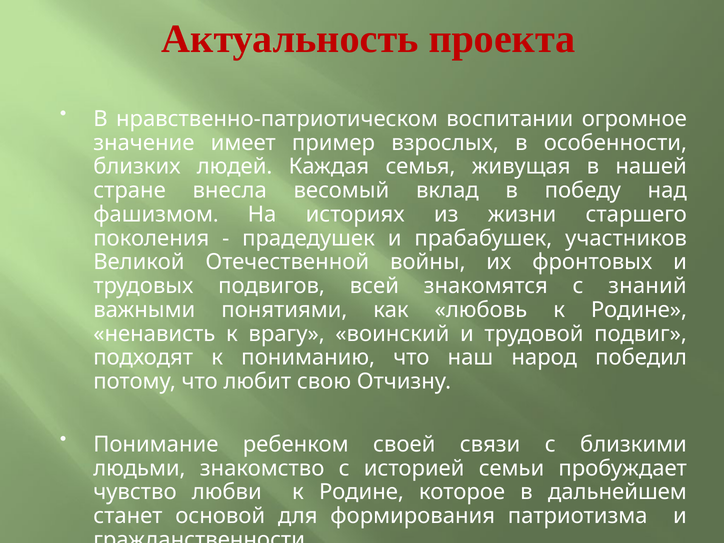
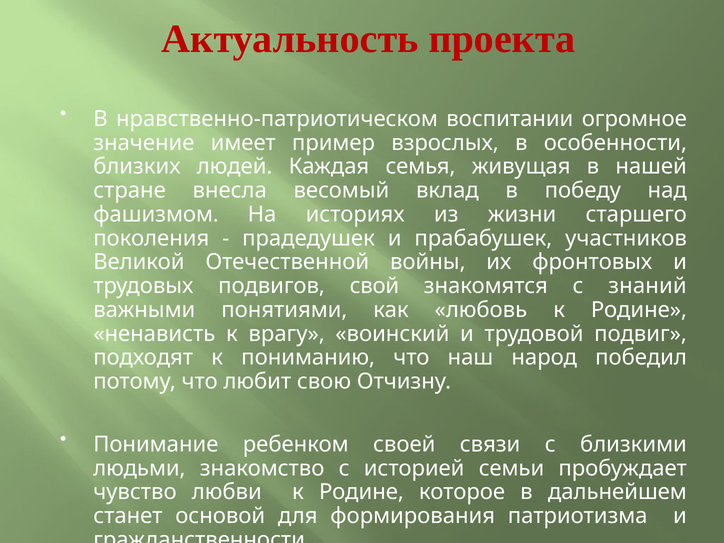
всей: всей -> свой
